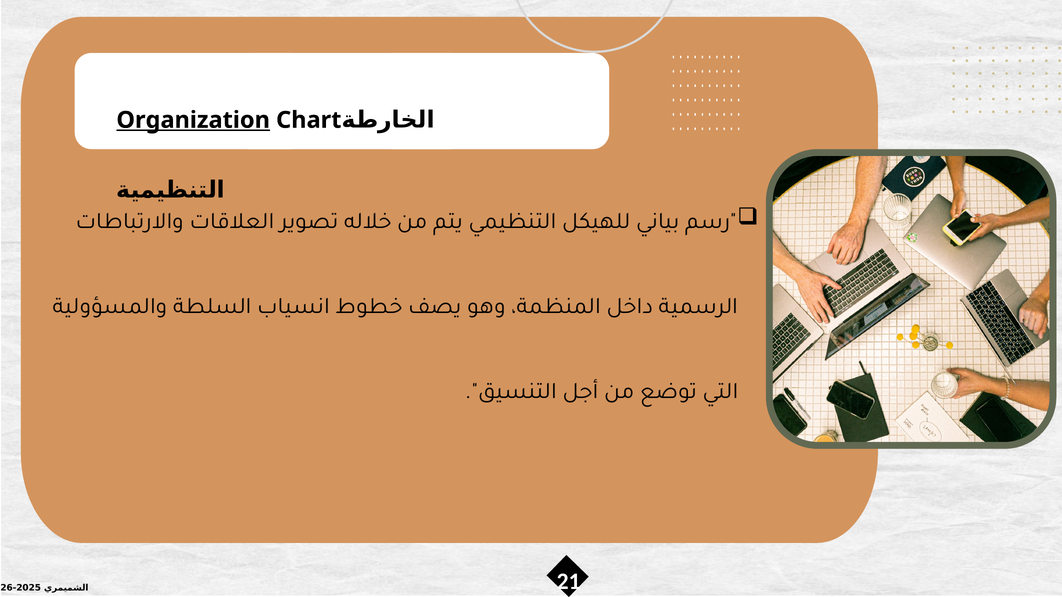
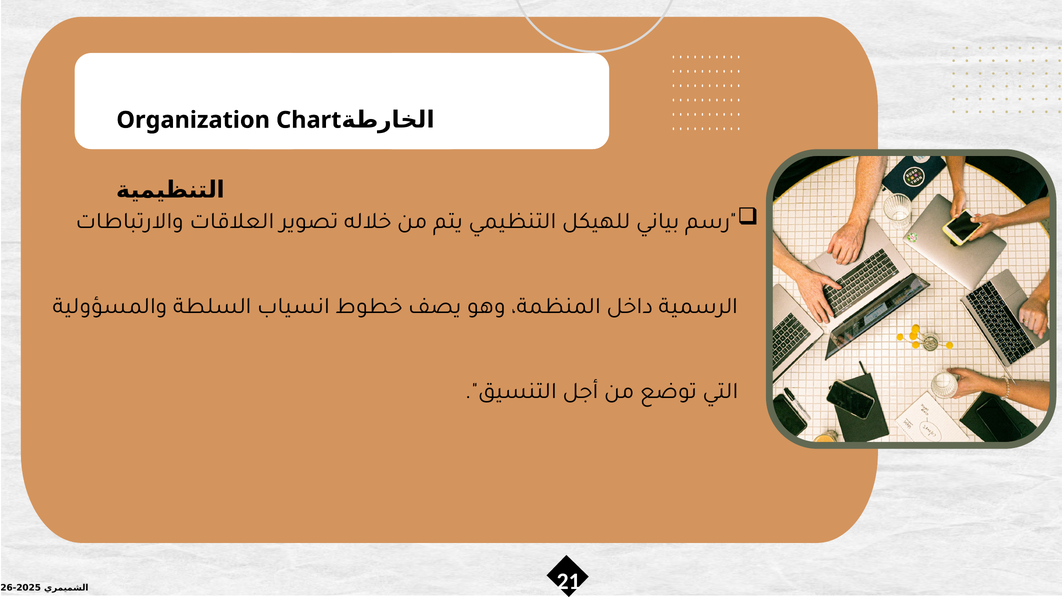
Organization underline: present -> none
